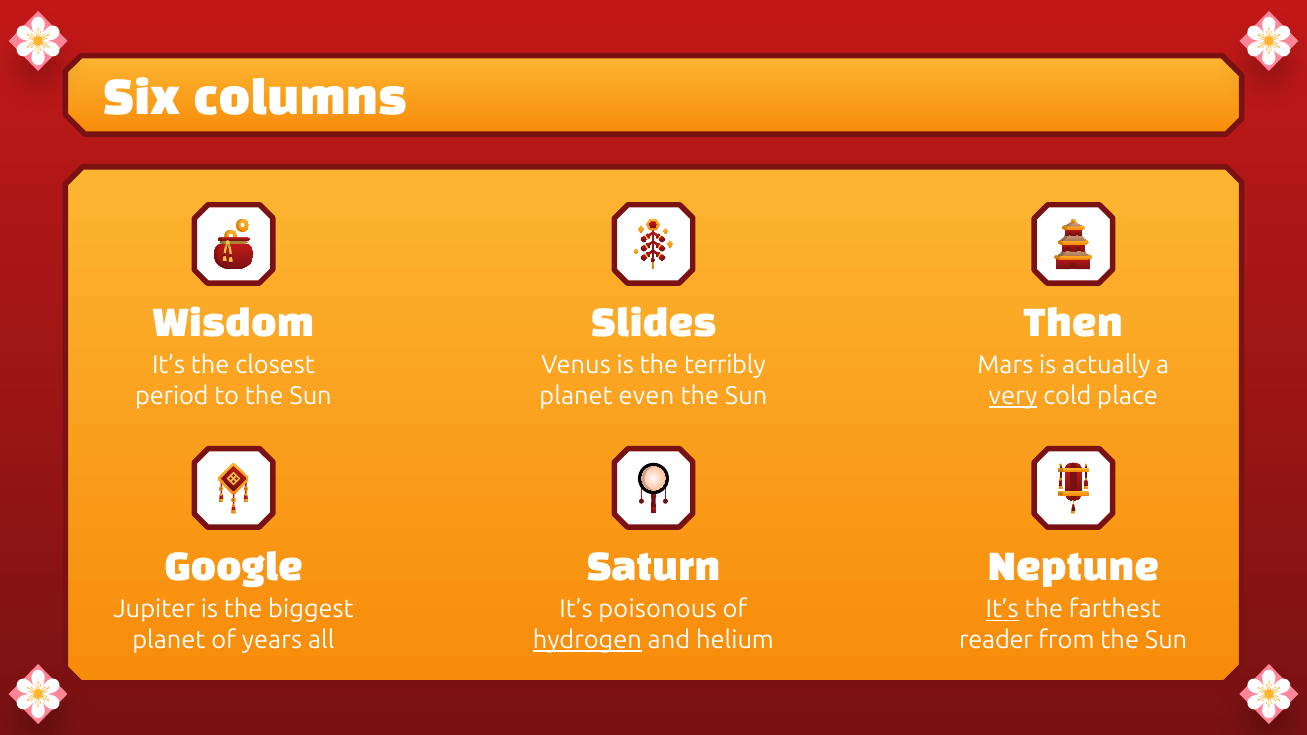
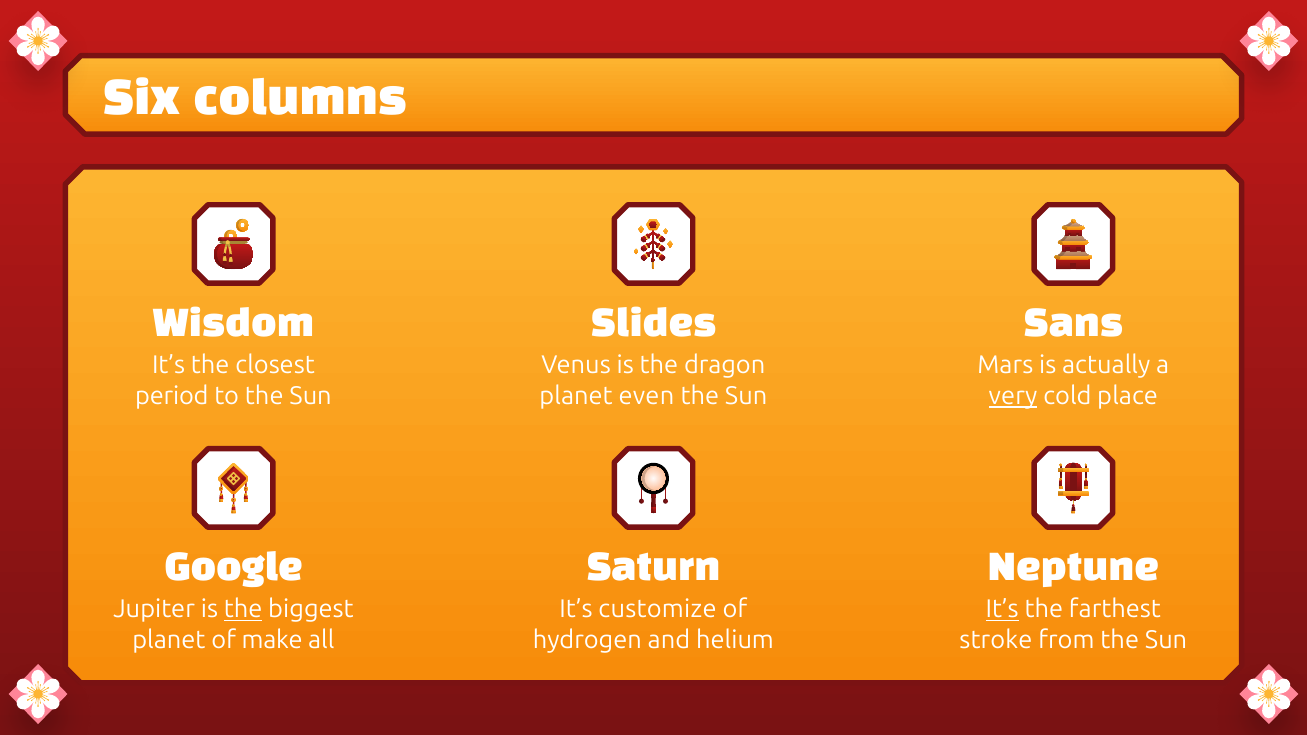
Then: Then -> Sans
terribly: terribly -> dragon
the at (243, 610) underline: none -> present
poisonous: poisonous -> customize
years: years -> make
hydrogen underline: present -> none
reader: reader -> stroke
